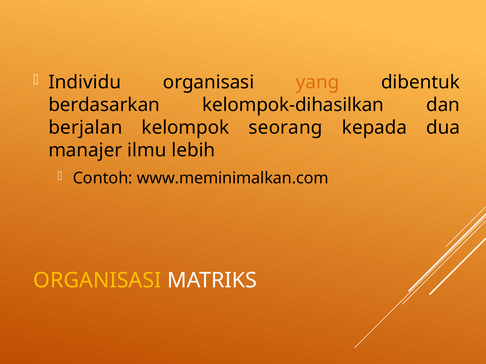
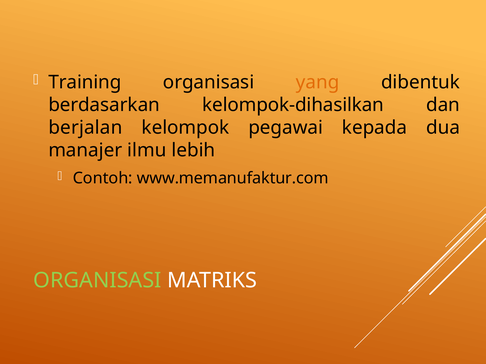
Individu: Individu -> Training
seorang: seorang -> pegawai
www.meminimalkan.com: www.meminimalkan.com -> www.memanufaktur.com
ORGANISASI at (97, 281) colour: yellow -> light green
